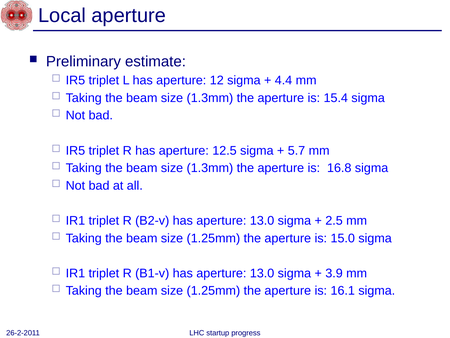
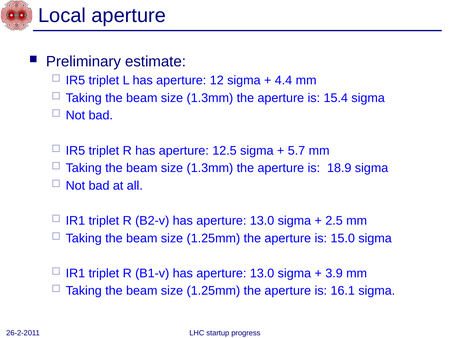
16.8: 16.8 -> 18.9
